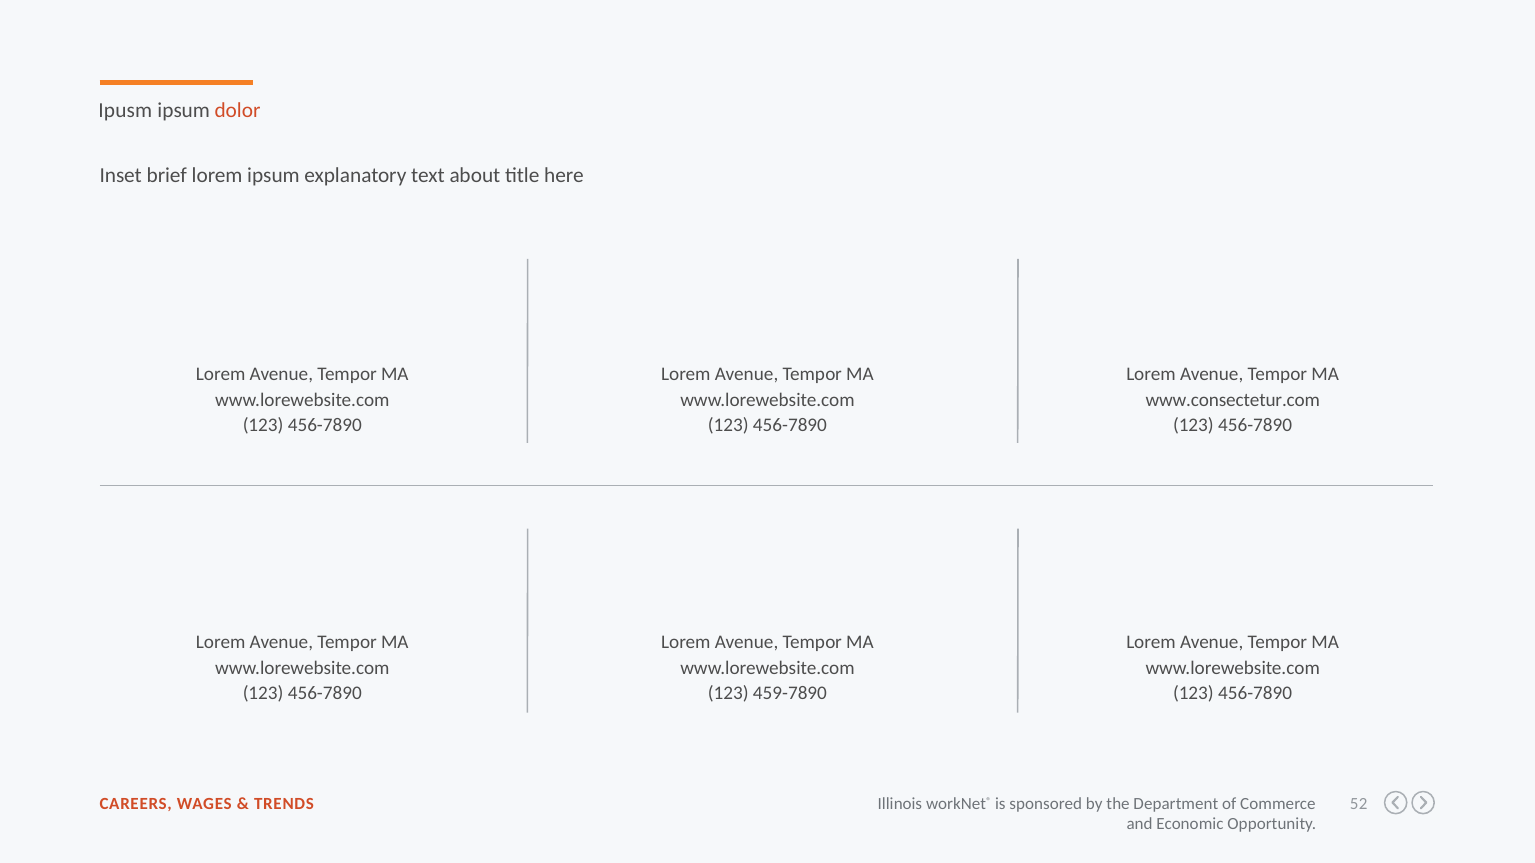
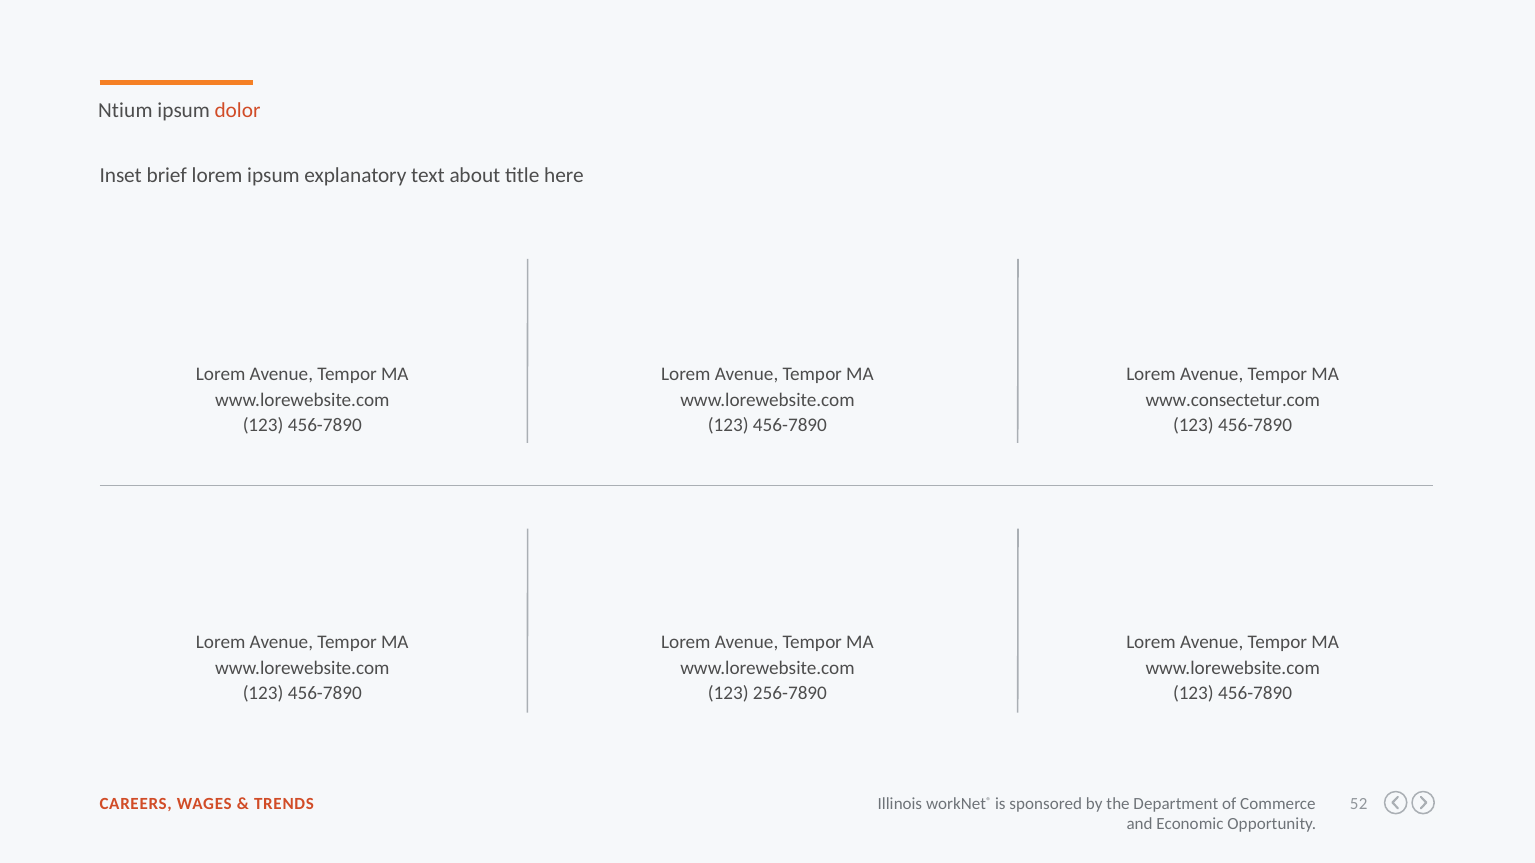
Ipusm: Ipusm -> Ntium
459-7890: 459-7890 -> 256-7890
